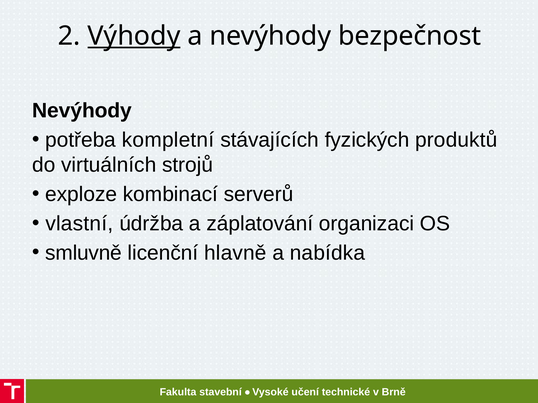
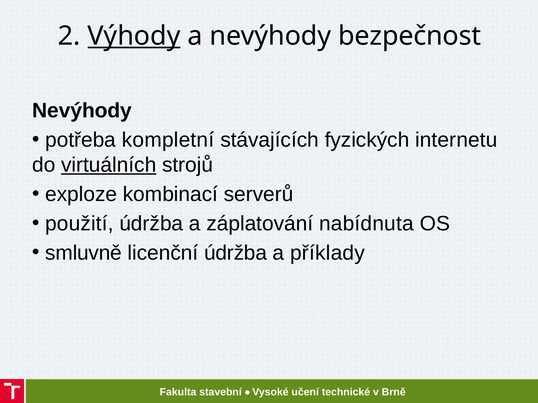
produktů: produktů -> internetu
virtuálních underline: none -> present
vlastní: vlastní -> použití
organizaci: organizaci -> nabídnuta
licenční hlavně: hlavně -> údržba
nabídka: nabídka -> příklady
